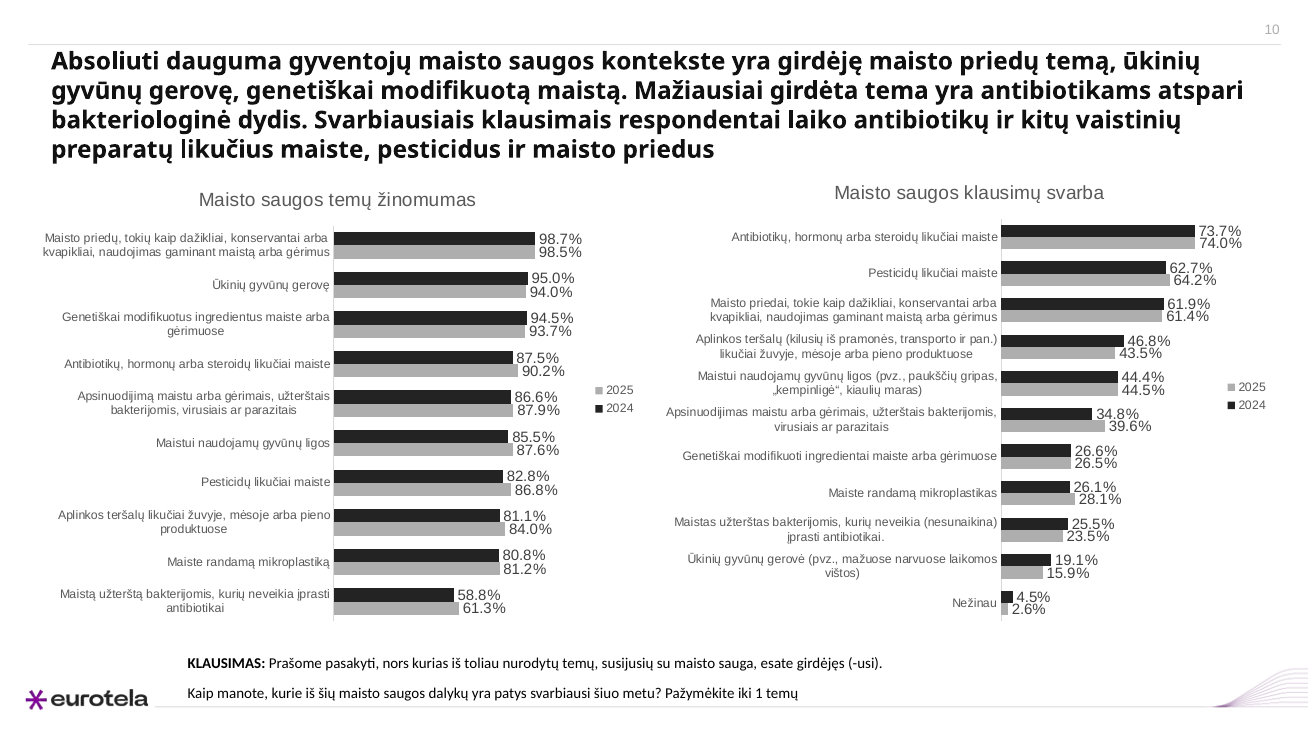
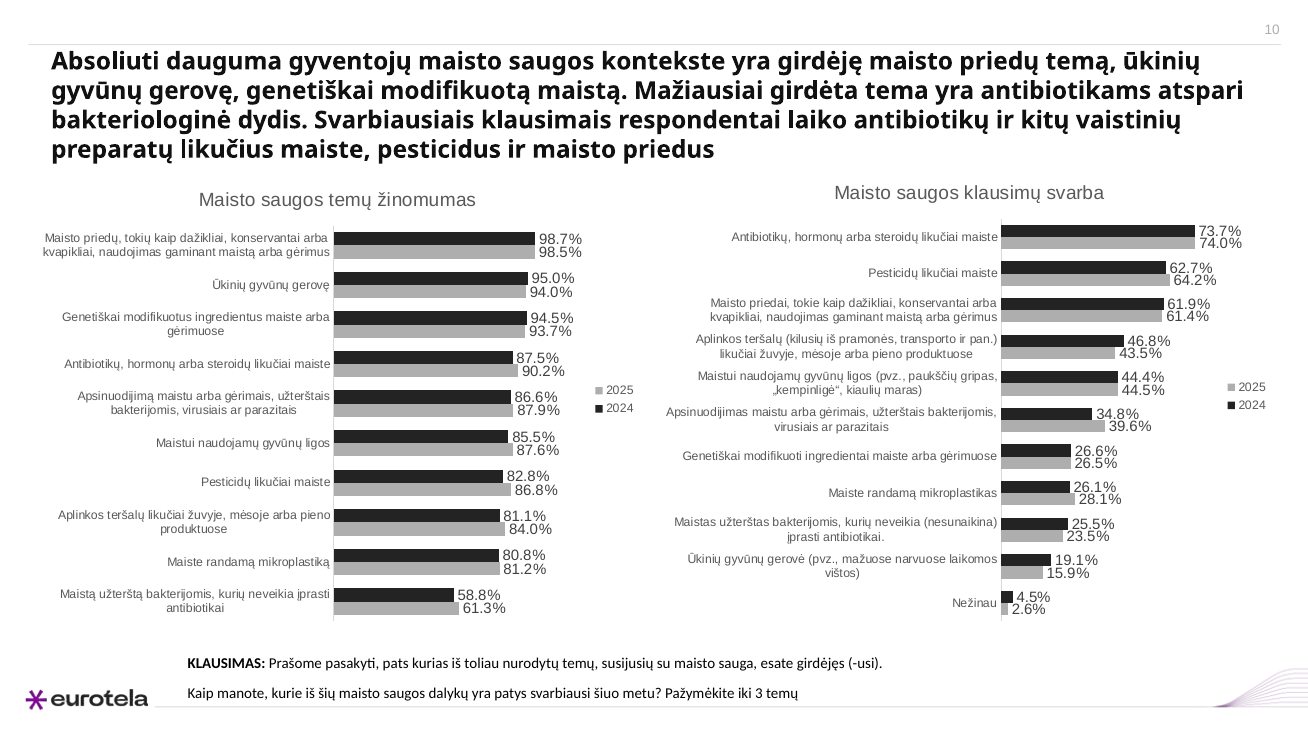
nors: nors -> pats
1: 1 -> 3
